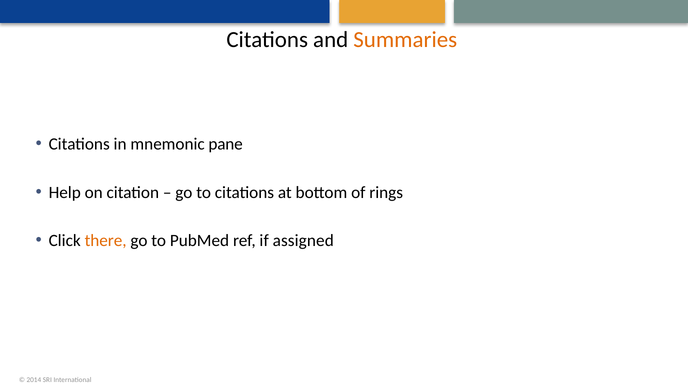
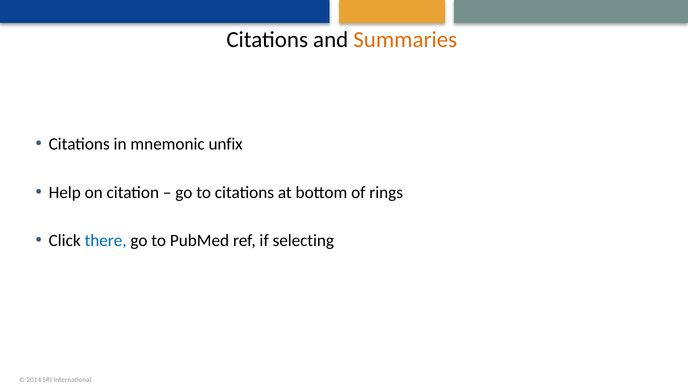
pane: pane -> unfix
there colour: orange -> blue
assigned: assigned -> selecting
